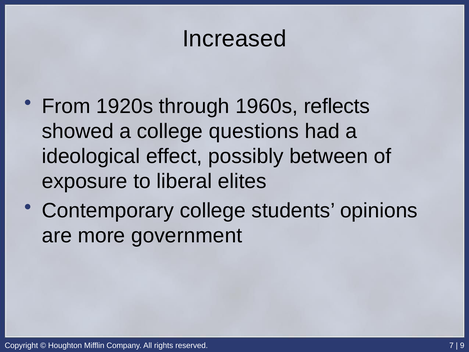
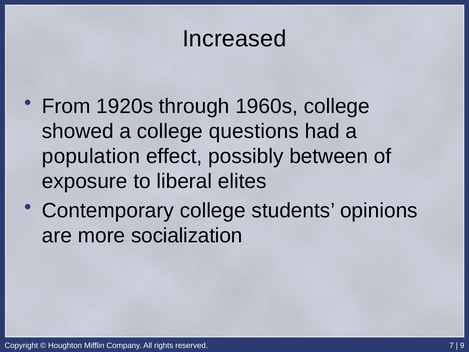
1960s reflects: reflects -> college
ideological: ideological -> population
government: government -> socialization
